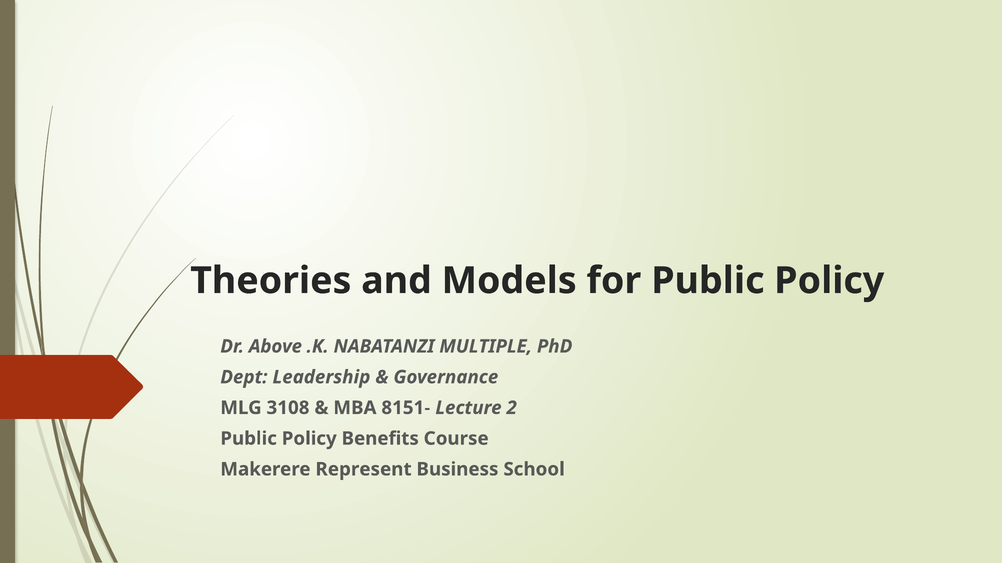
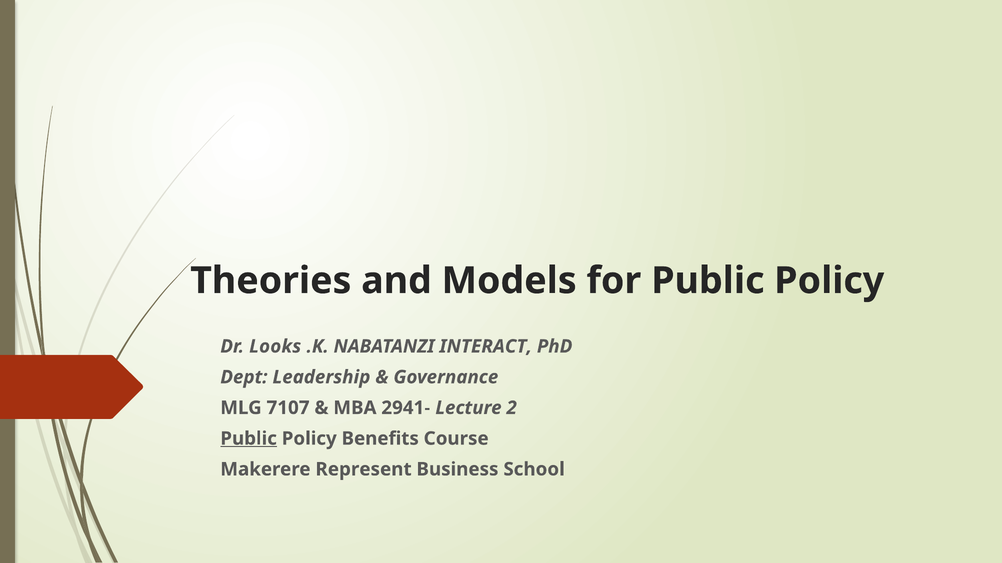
Above: Above -> Looks
MULTIPLE: MULTIPLE -> INTERACT
3108: 3108 -> 7107
8151-: 8151- -> 2941-
Public at (249, 439) underline: none -> present
